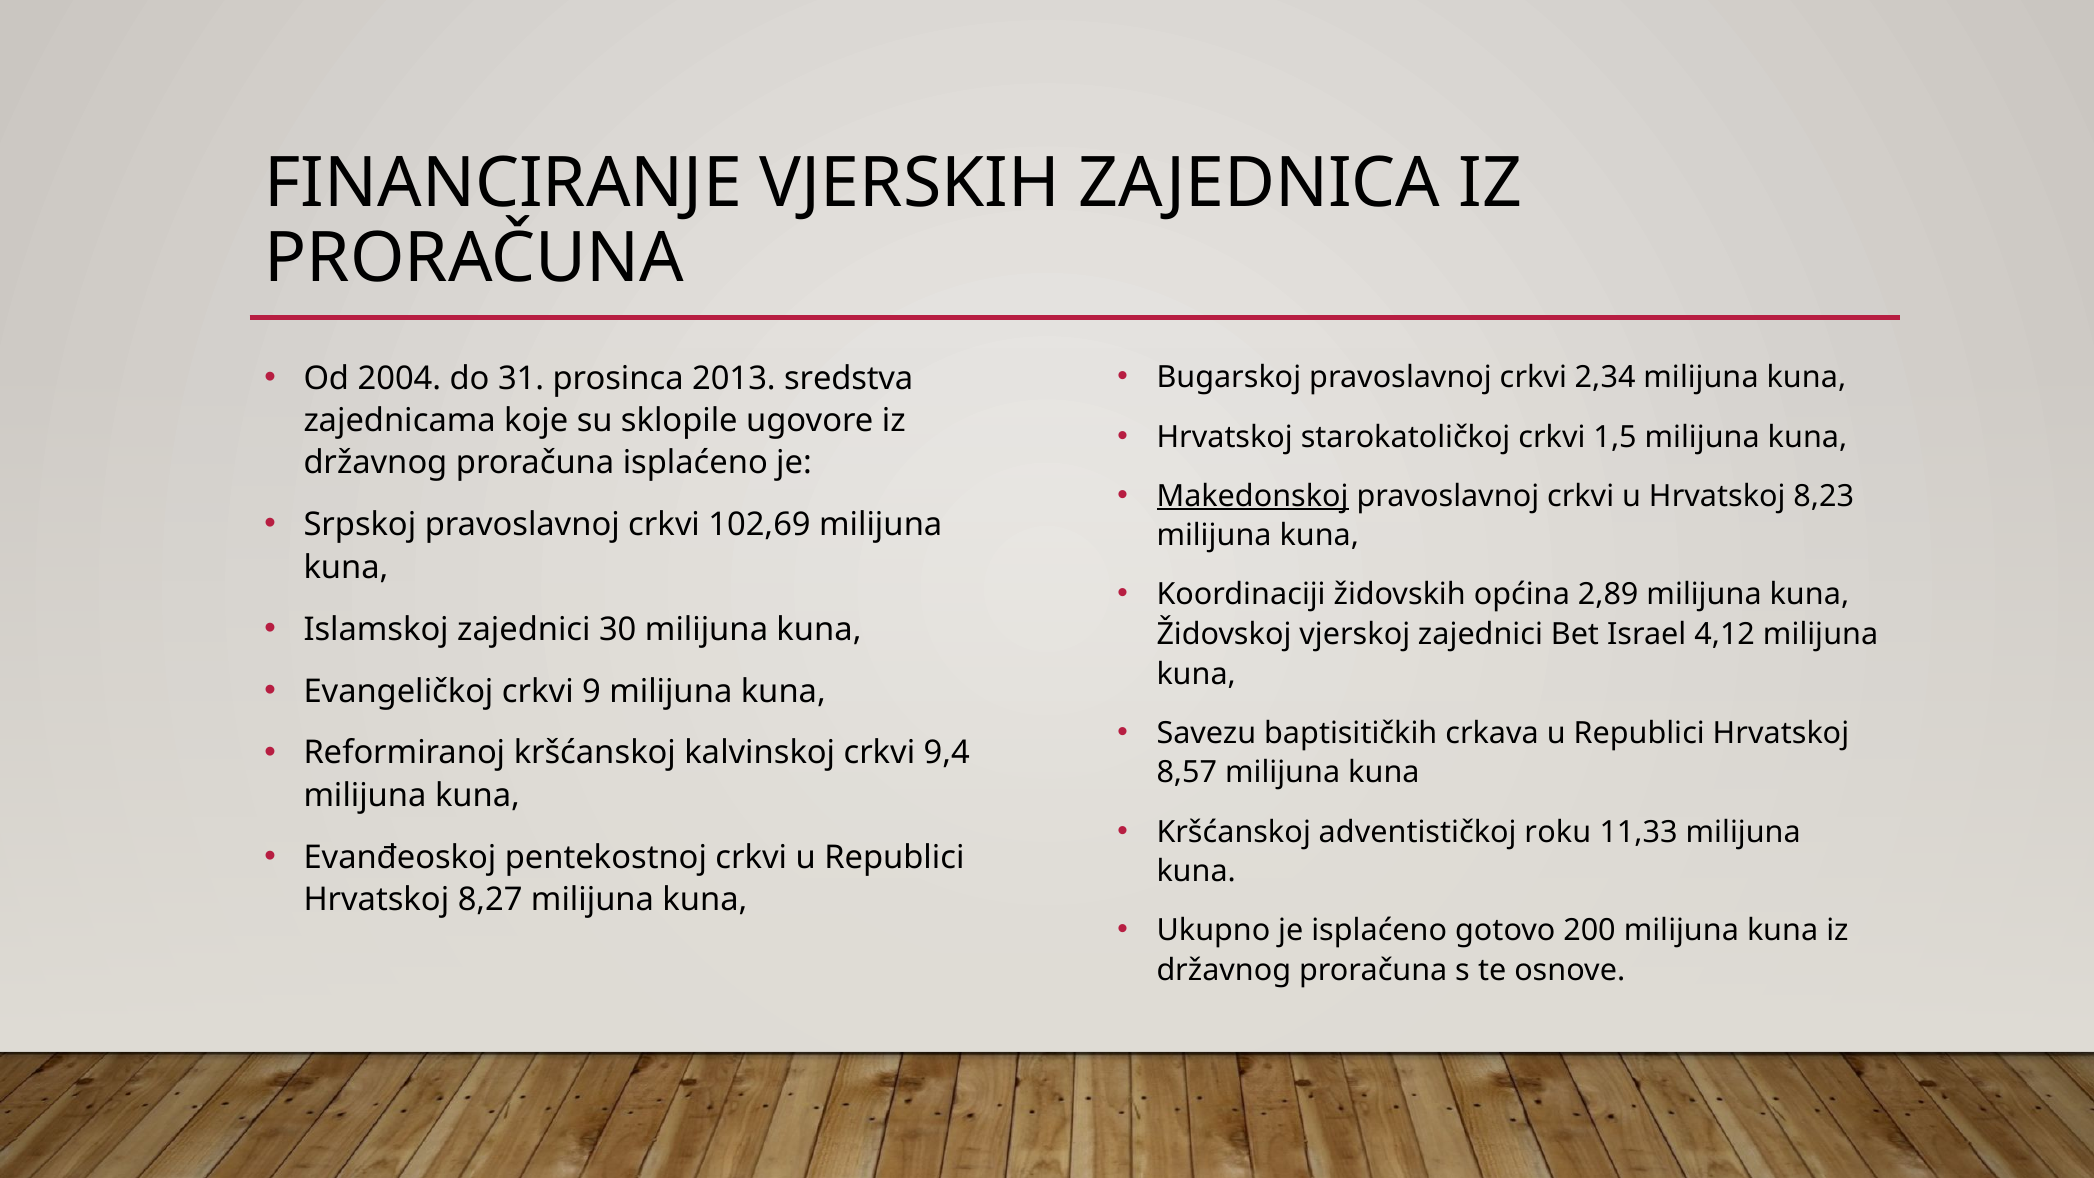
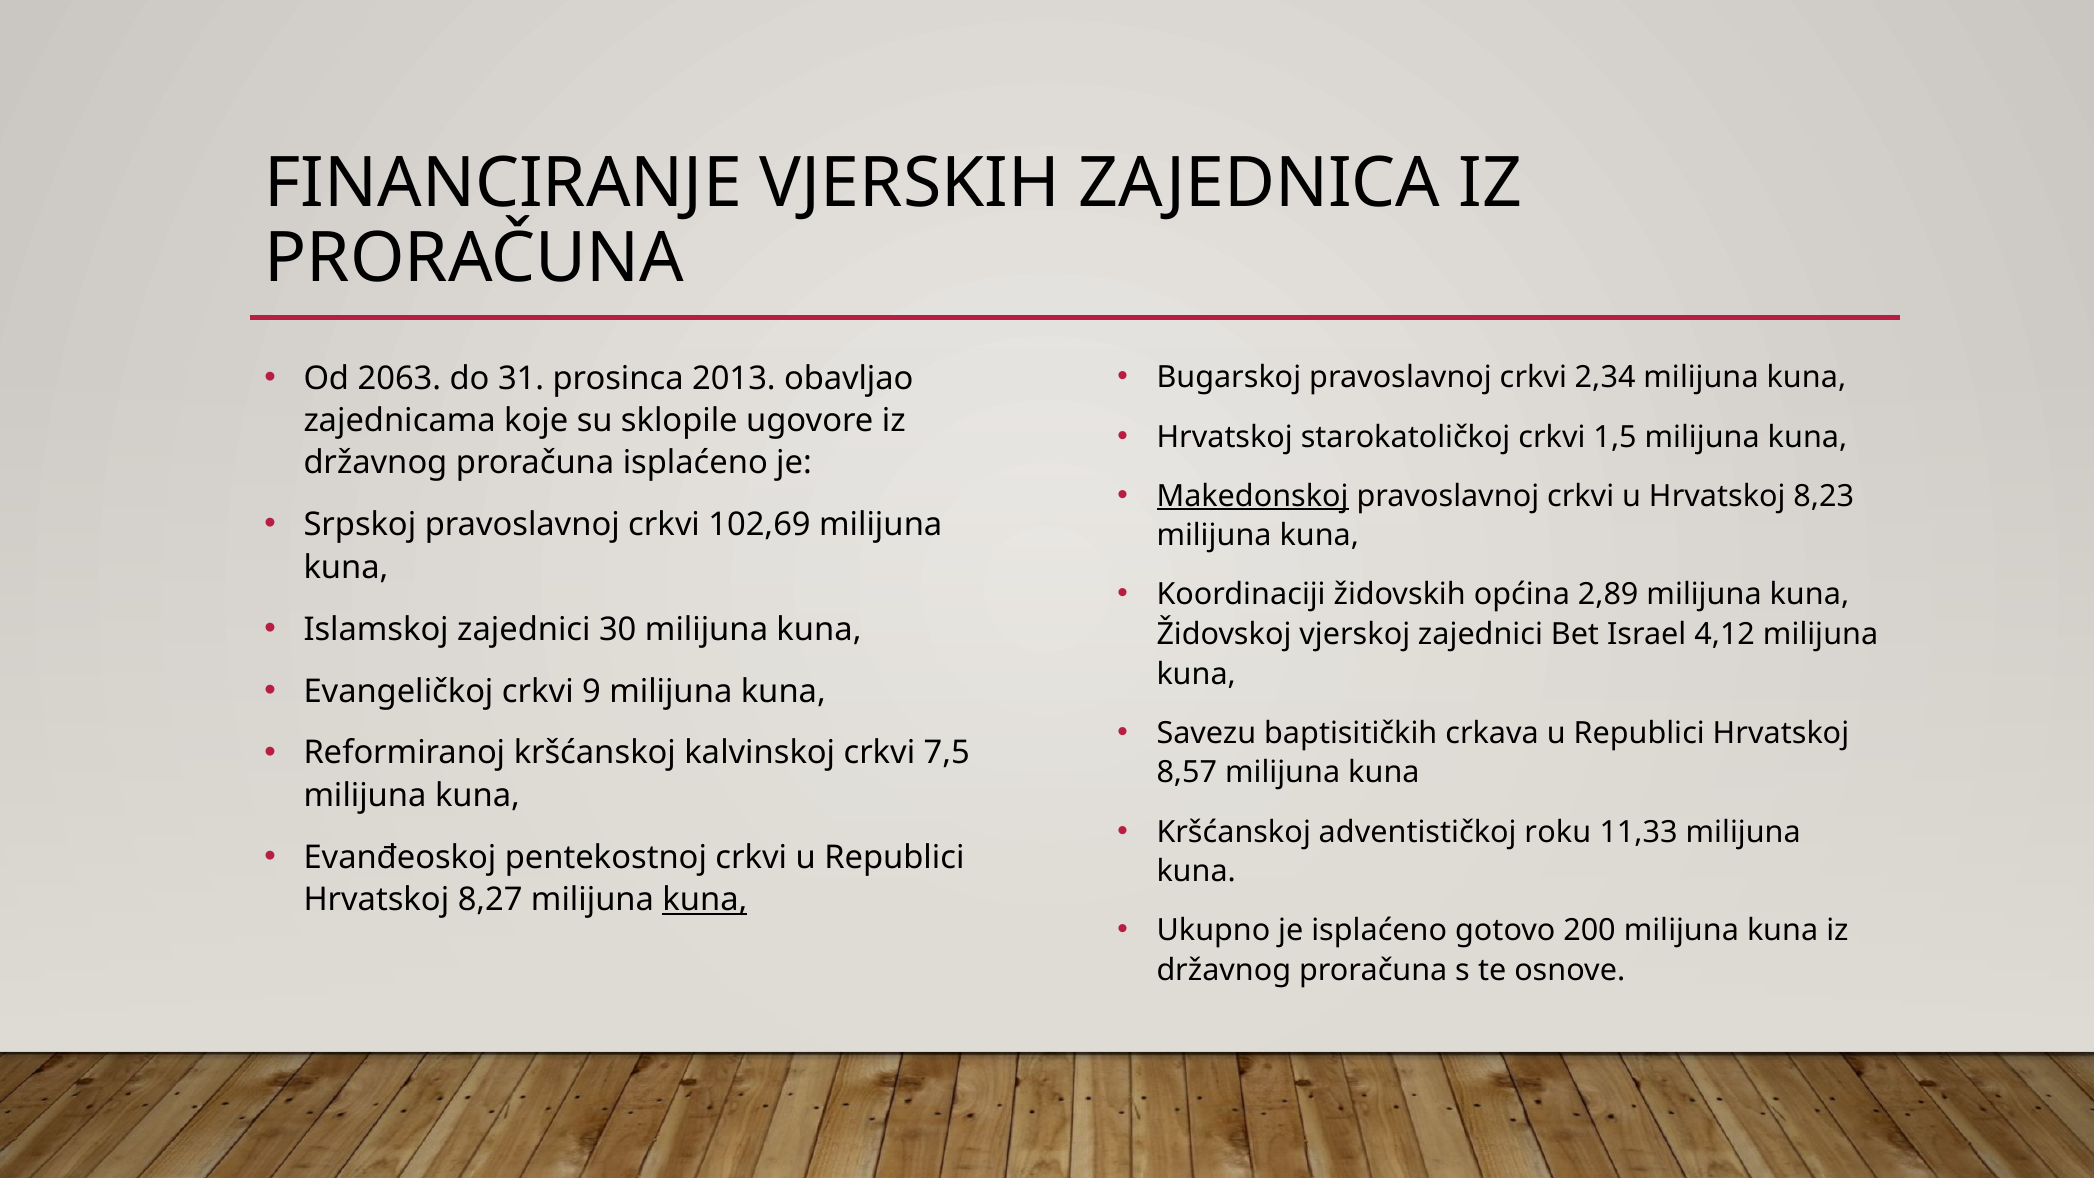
2004: 2004 -> 2063
sredstva: sredstva -> obavljao
9,4: 9,4 -> 7,5
kuna at (705, 900) underline: none -> present
